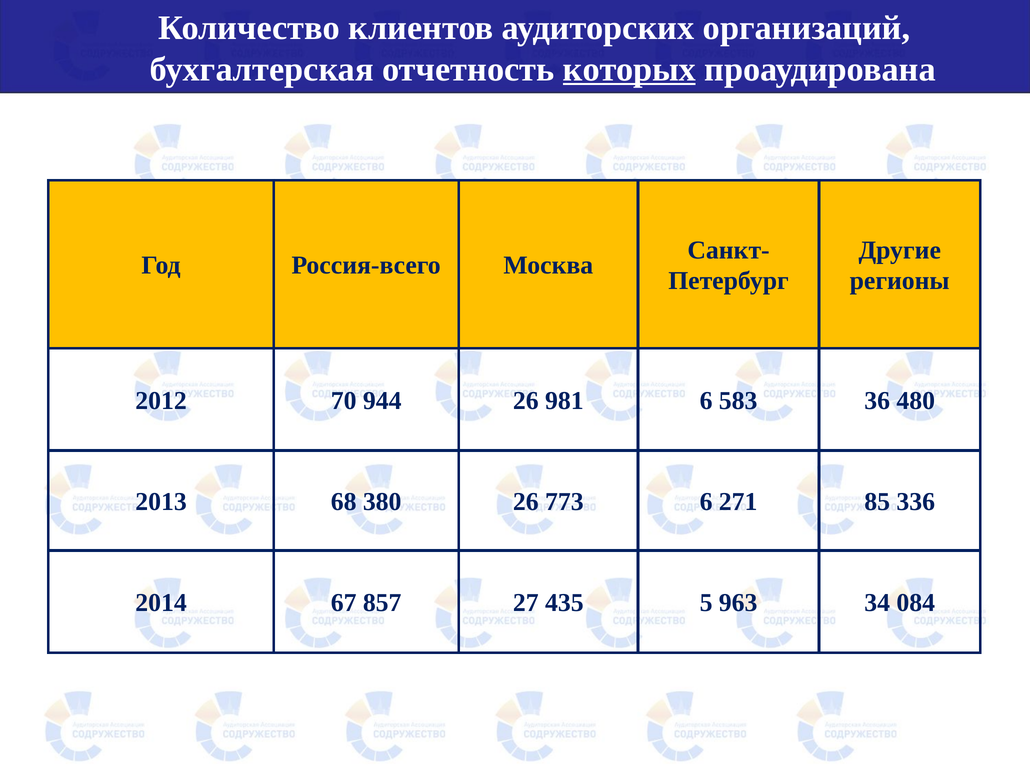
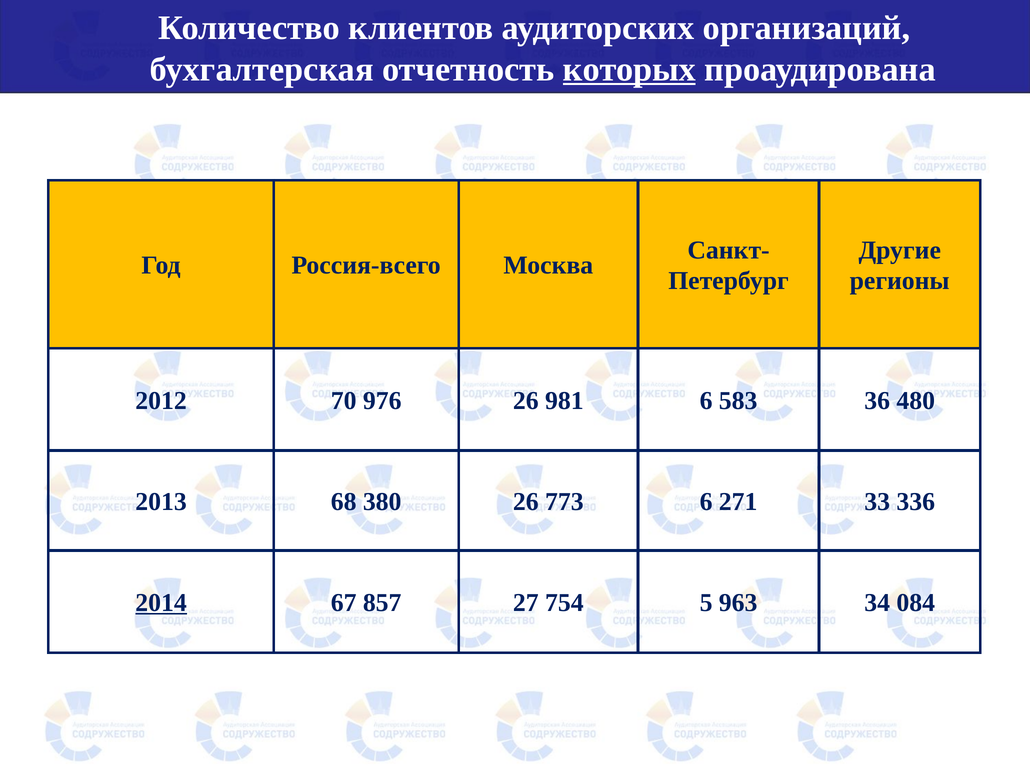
944: 944 -> 976
85: 85 -> 33
2014 underline: none -> present
435: 435 -> 754
